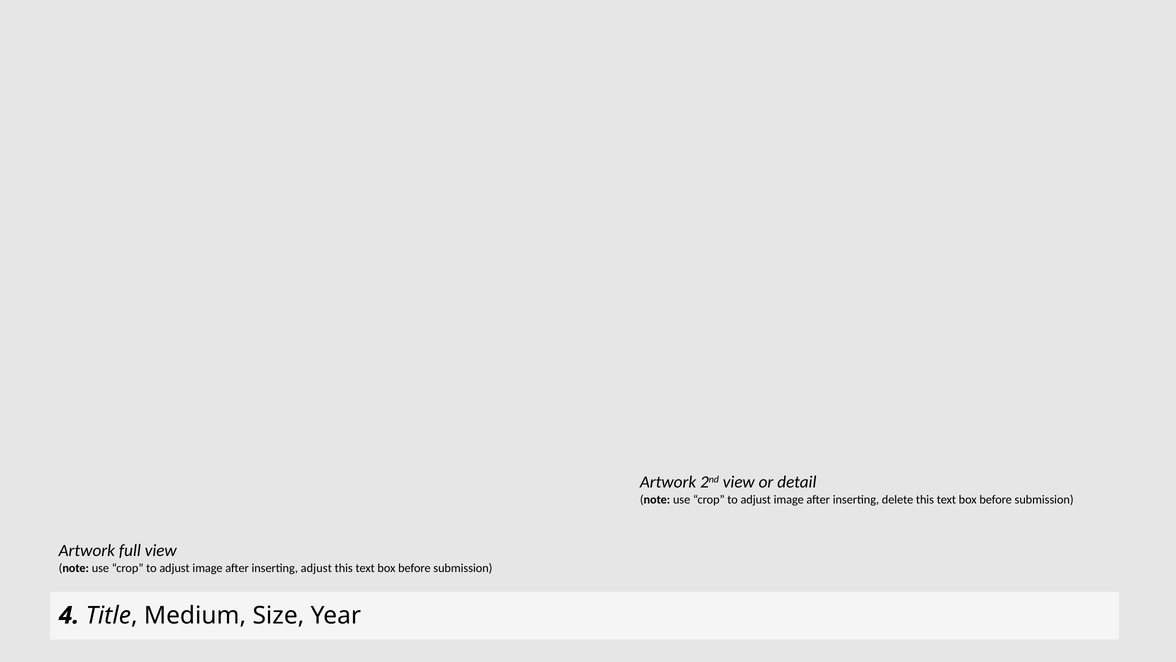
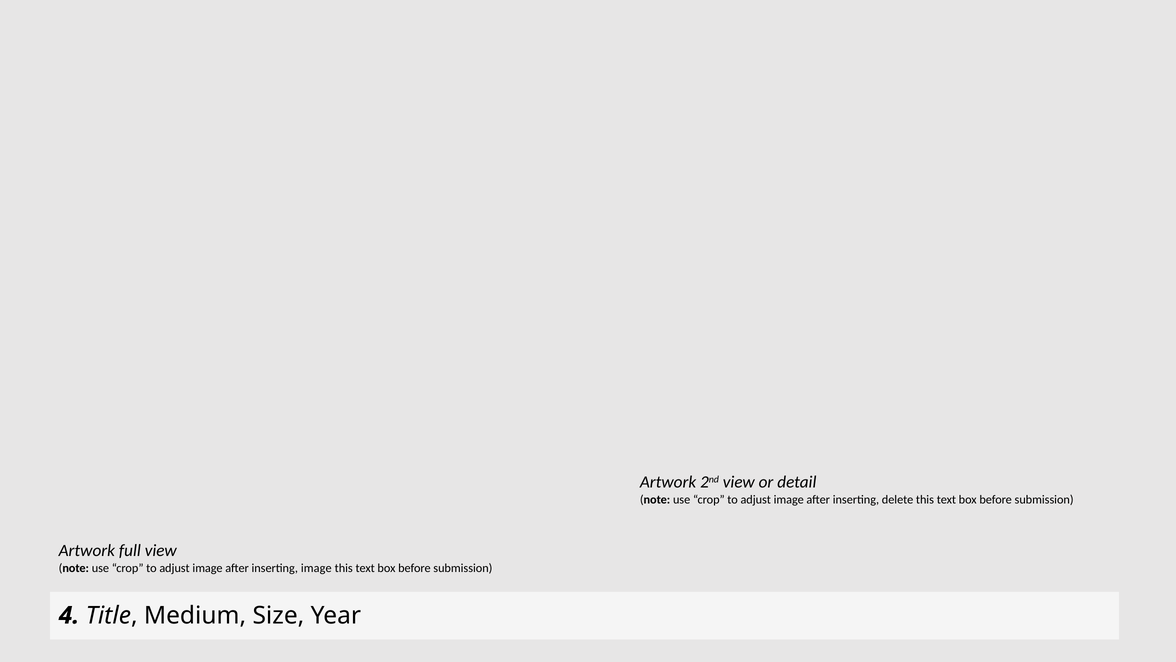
inserting adjust: adjust -> image
